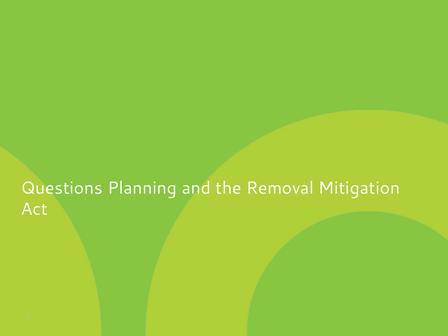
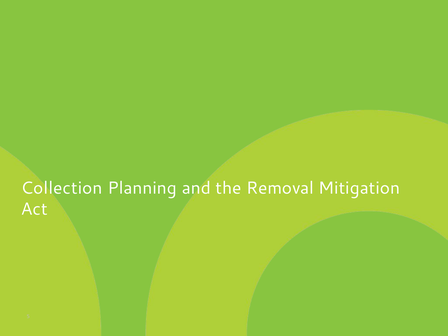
Questions: Questions -> Collection
